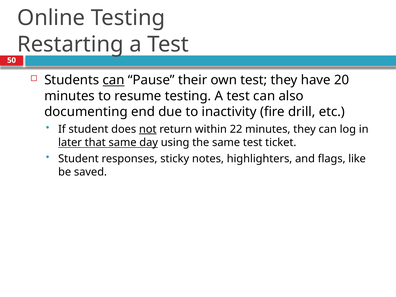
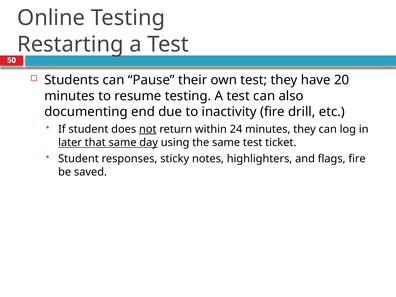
can at (114, 80) underline: present -> none
22: 22 -> 24
flags like: like -> fire
